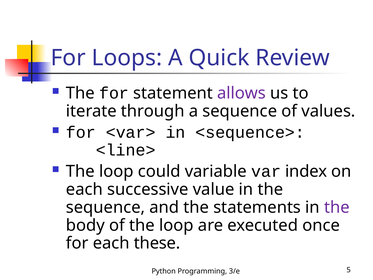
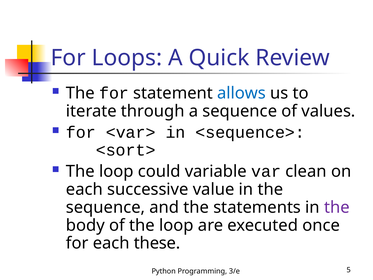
allows colour: purple -> blue
<line>: <line> -> <sort>
index: index -> clean
